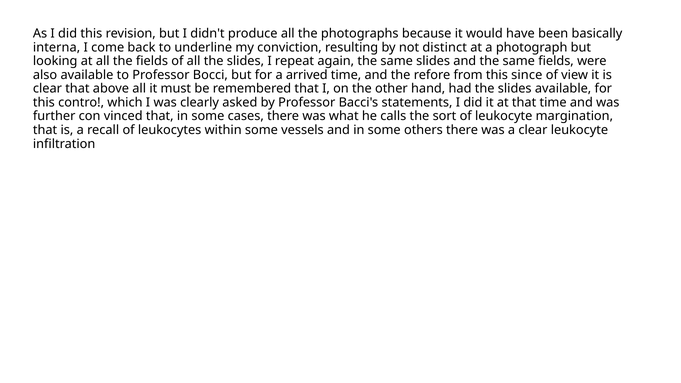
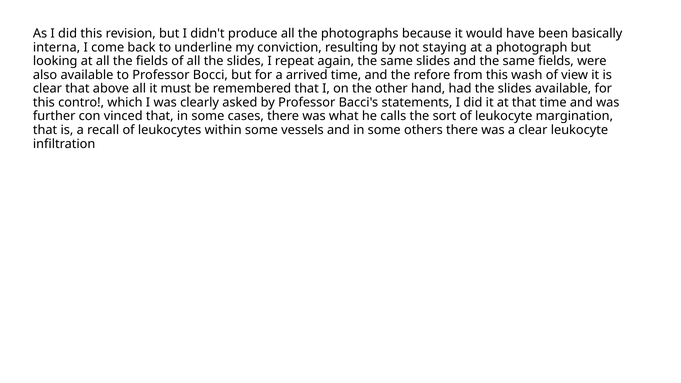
distinct: distinct -> staying
since: since -> wash
